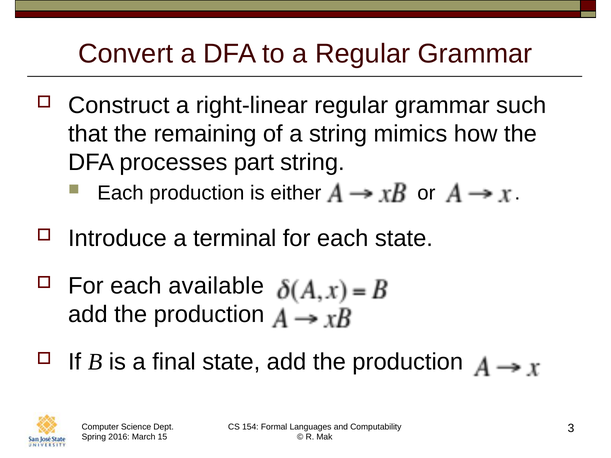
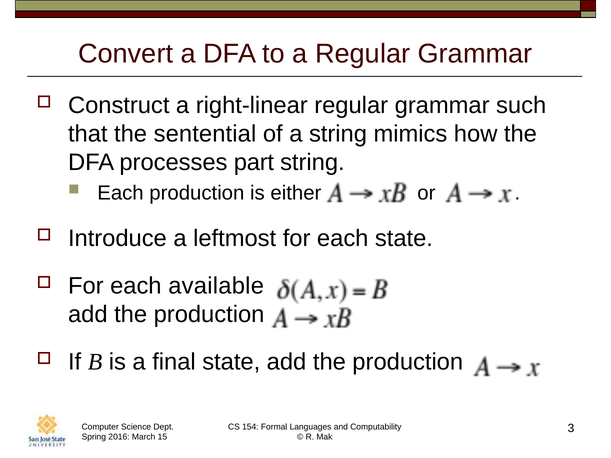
remaining: remaining -> sentential
terminal: terminal -> leftmost
